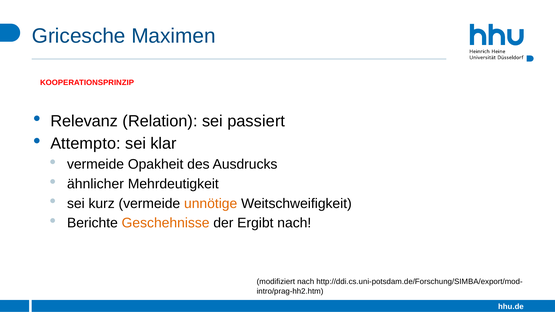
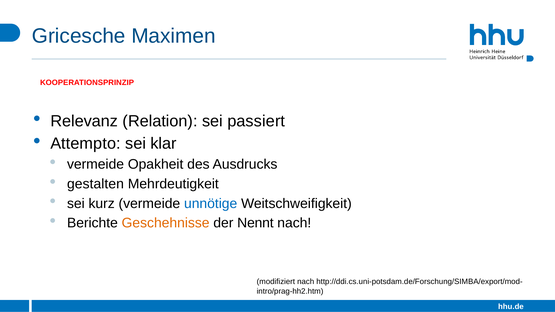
ähnlicher: ähnlicher -> gestalten
unnötige colour: orange -> blue
Ergibt: Ergibt -> Nennt
